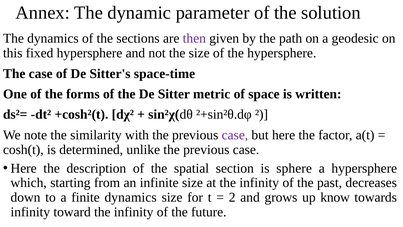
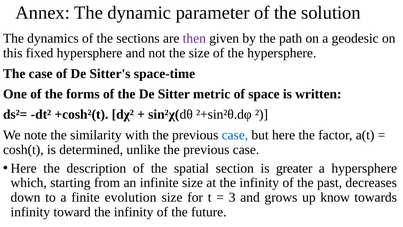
case at (235, 135) colour: purple -> blue
sphere: sphere -> greater
finite dynamics: dynamics -> evolution
2: 2 -> 3
